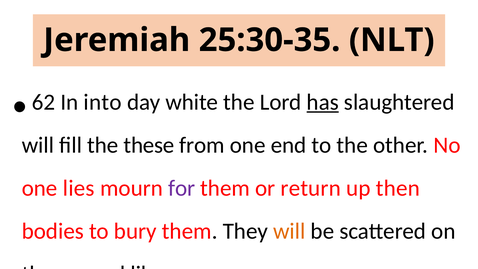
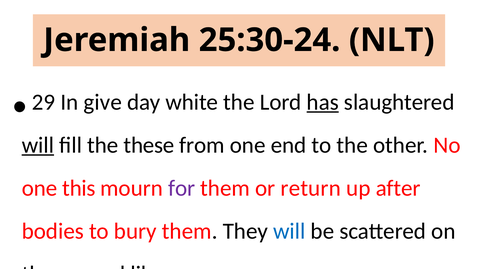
25:30-35: 25:30-35 -> 25:30-24
62: 62 -> 29
into: into -> give
will at (38, 145) underline: none -> present
lies: lies -> this
then: then -> after
will at (289, 231) colour: orange -> blue
